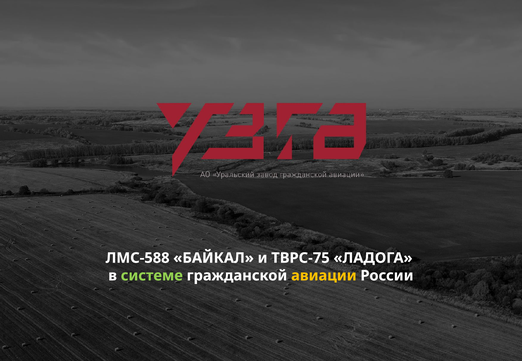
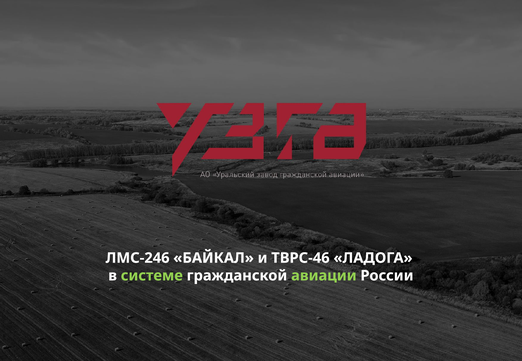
ЛМС-588: ЛМС-588 -> ЛМС-246
ТВРС-75: ТВРС-75 -> ТВРС-46
авиации colour: yellow -> light green
